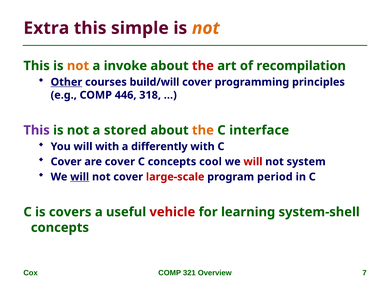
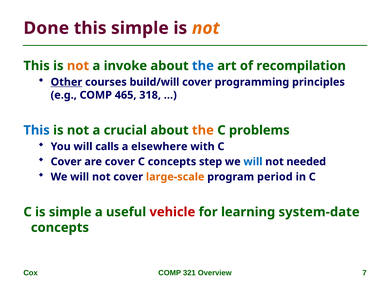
Extra: Extra -> Done
the at (203, 66) colour: red -> blue
446: 446 -> 465
This at (37, 130) colour: purple -> blue
stored: stored -> crucial
interface: interface -> problems
will with: with -> calls
differently: differently -> elsewhere
cool: cool -> step
will at (253, 162) colour: red -> blue
system: system -> needed
will at (80, 177) underline: present -> none
large-scale colour: red -> orange
is covers: covers -> simple
system-shell: system-shell -> system-date
